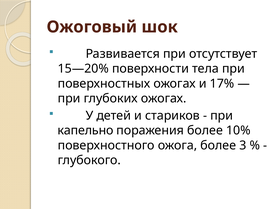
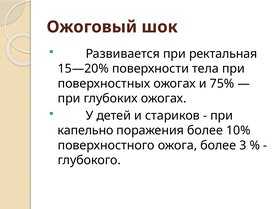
отсутствует: отсутствует -> ректальная
17%: 17% -> 75%
